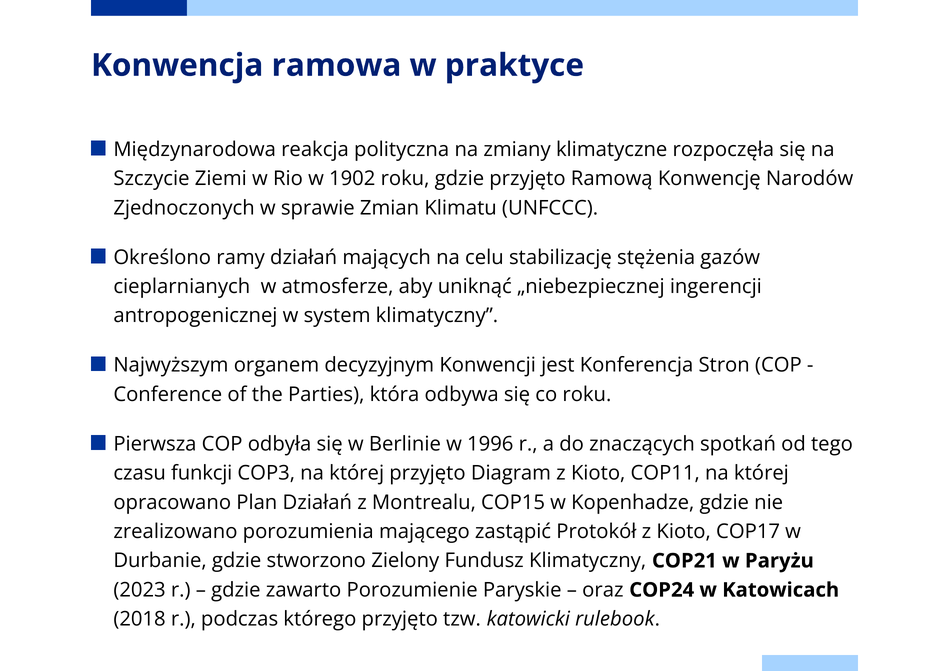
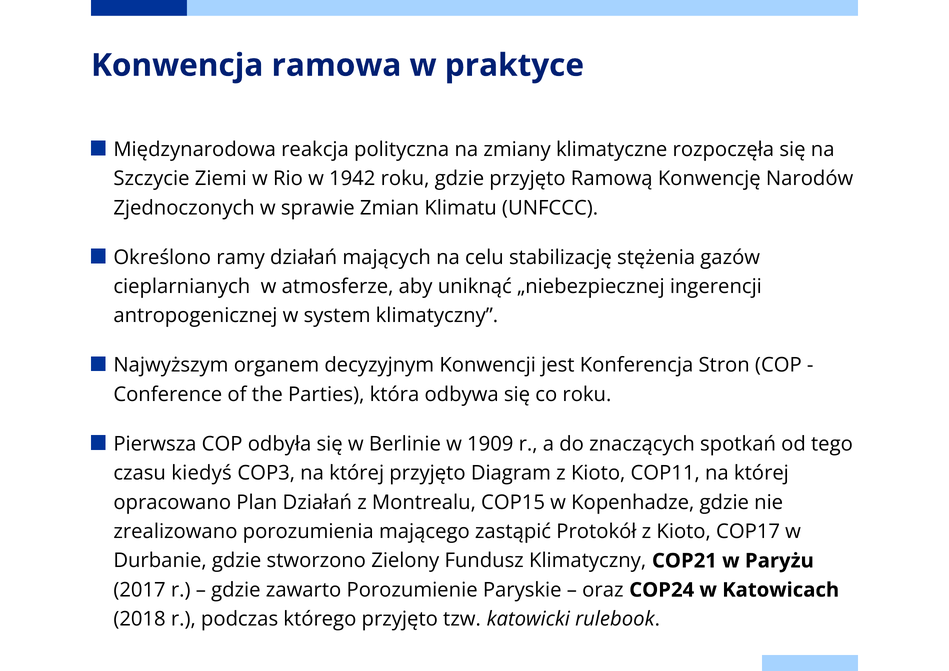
1902: 1902 -> 1942
1996: 1996 -> 1909
funkcji: funkcji -> kiedyś
2023: 2023 -> 2017
